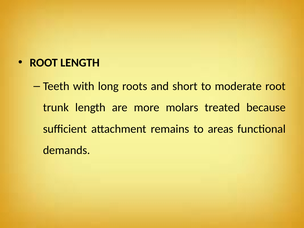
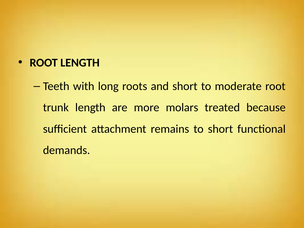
to areas: areas -> short
